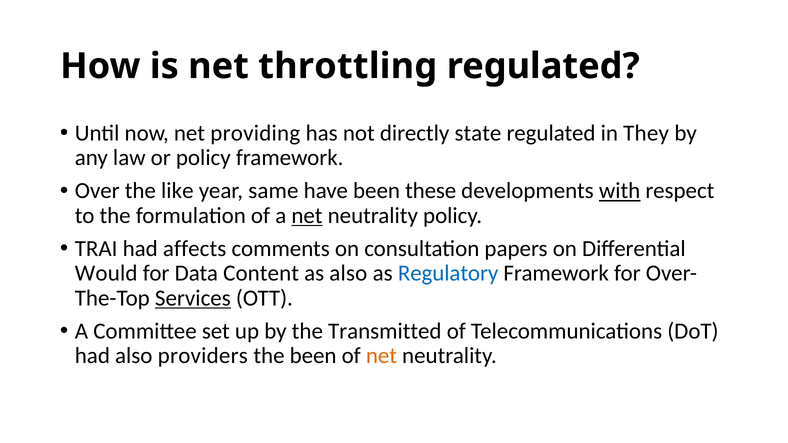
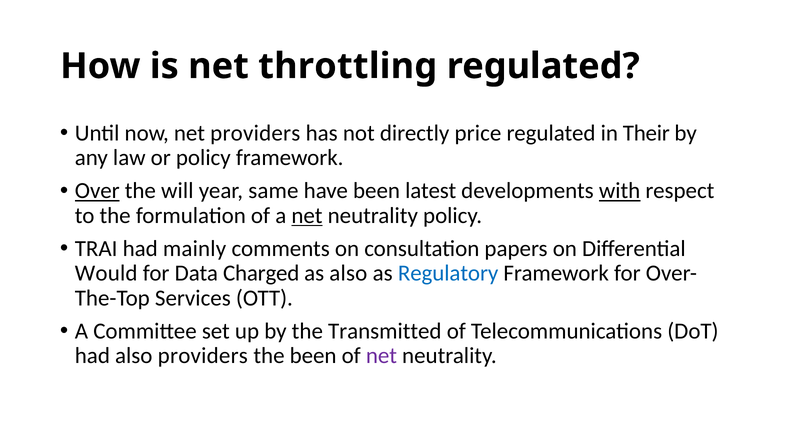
net providing: providing -> providers
state: state -> price
They: They -> Their
Over underline: none -> present
like: like -> will
these: these -> latest
affects: affects -> mainly
Content: Content -> Charged
Services underline: present -> none
net at (381, 356) colour: orange -> purple
